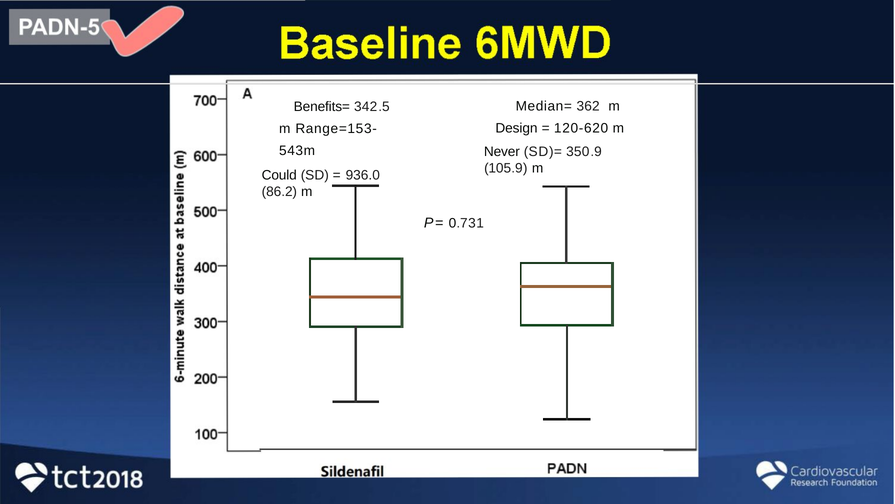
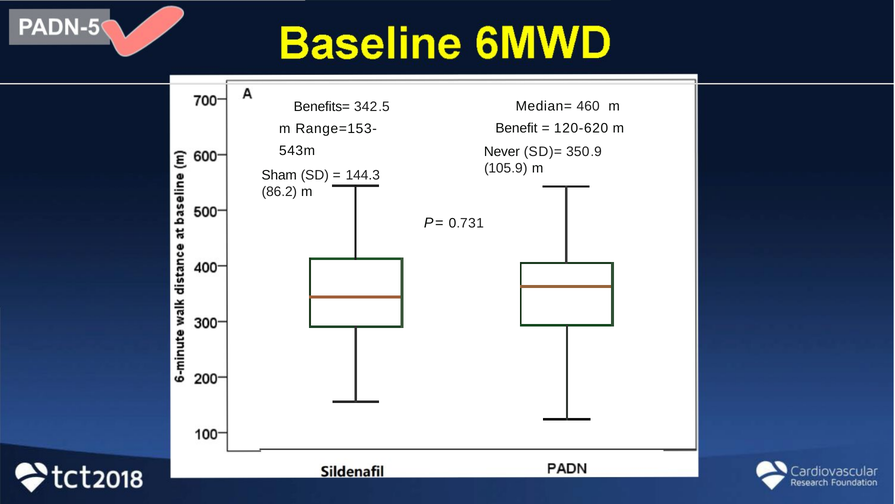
362: 362 -> 460
Design: Design -> Benefit
Could: Could -> Sham
936.0: 936.0 -> 144.3
